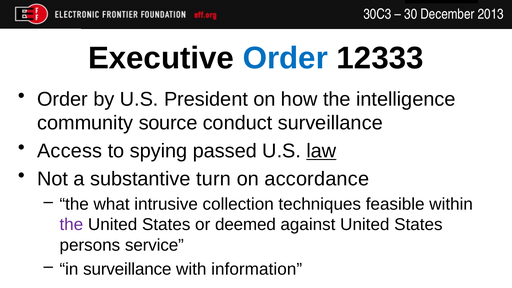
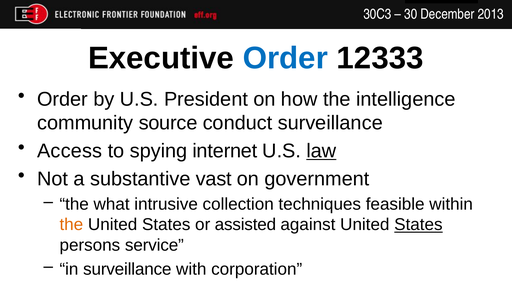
passed: passed -> internet
turn: turn -> vast
accordance: accordance -> government
the at (71, 225) colour: purple -> orange
deemed: deemed -> assisted
States at (418, 225) underline: none -> present
information: information -> corporation
